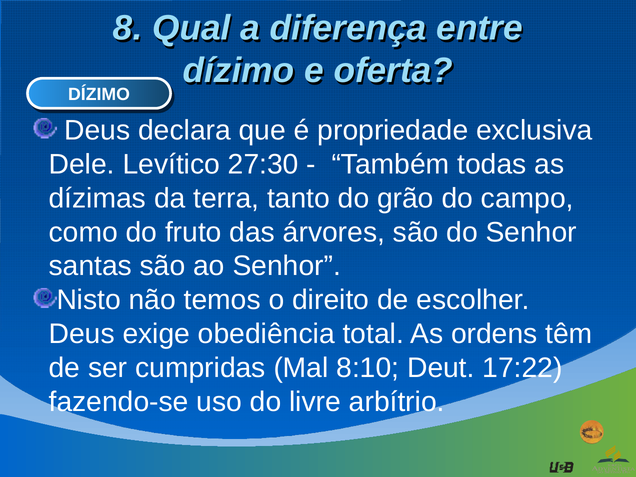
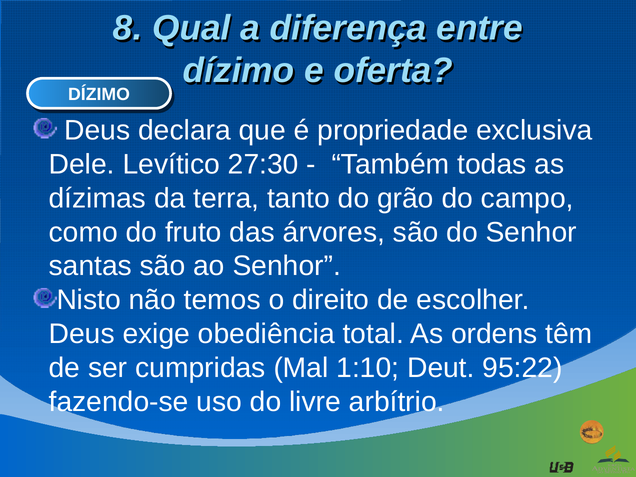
8:10: 8:10 -> 1:10
17:22: 17:22 -> 95:22
